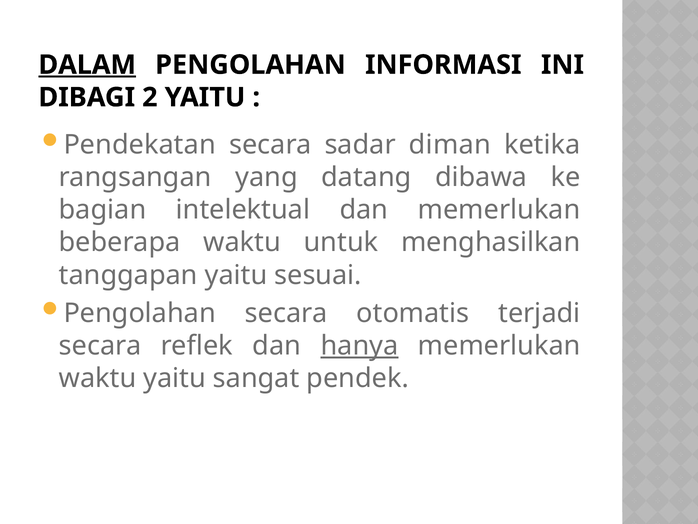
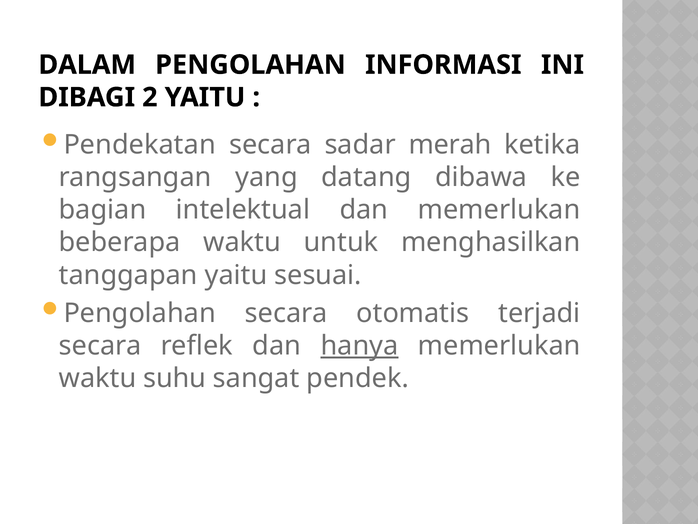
DALAM underline: present -> none
diman: diman -> merah
waktu yaitu: yaitu -> suhu
